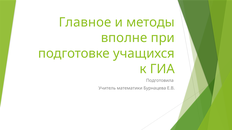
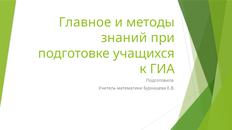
вполне: вполне -> знаний
